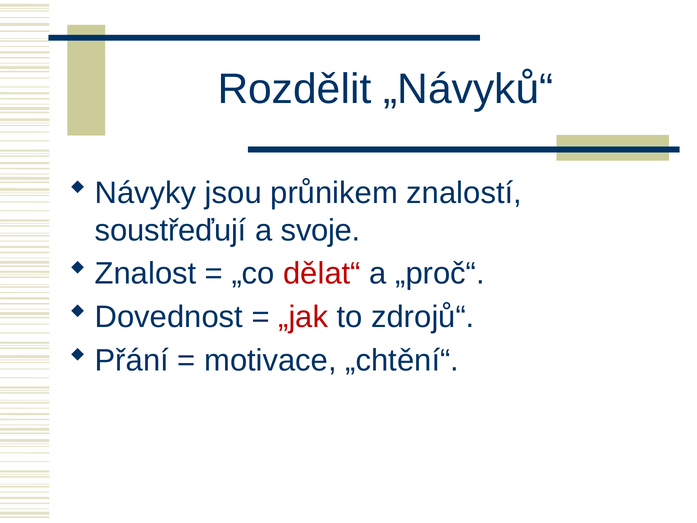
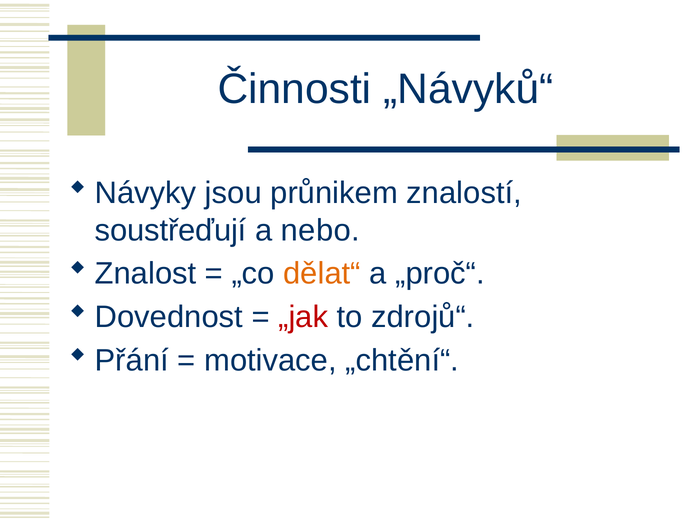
Rozdělit: Rozdělit -> Činnosti
svoje: svoje -> nebo
dělat“ colour: red -> orange
